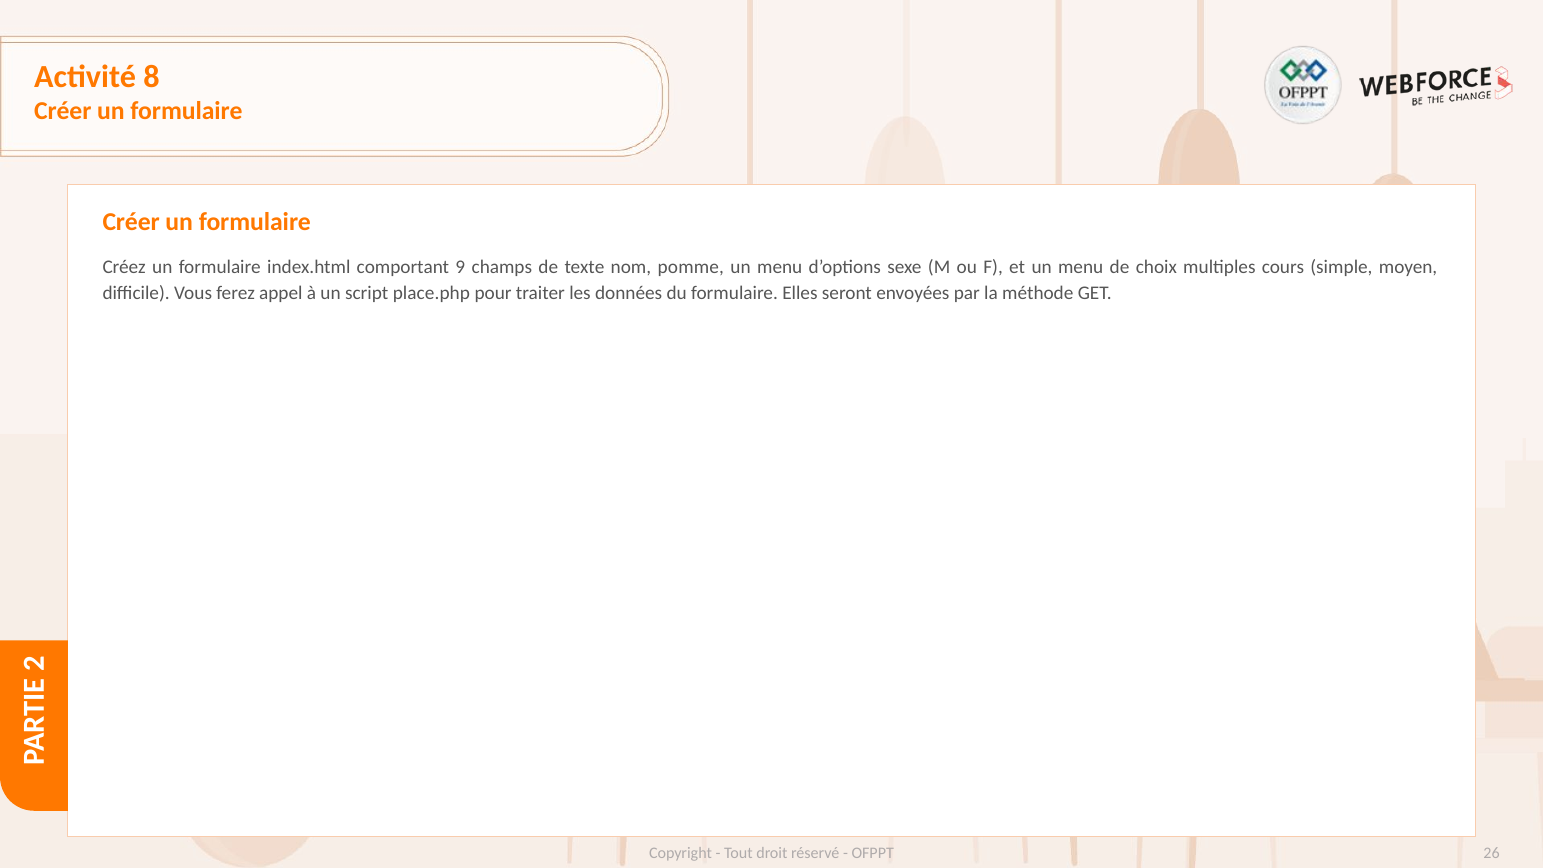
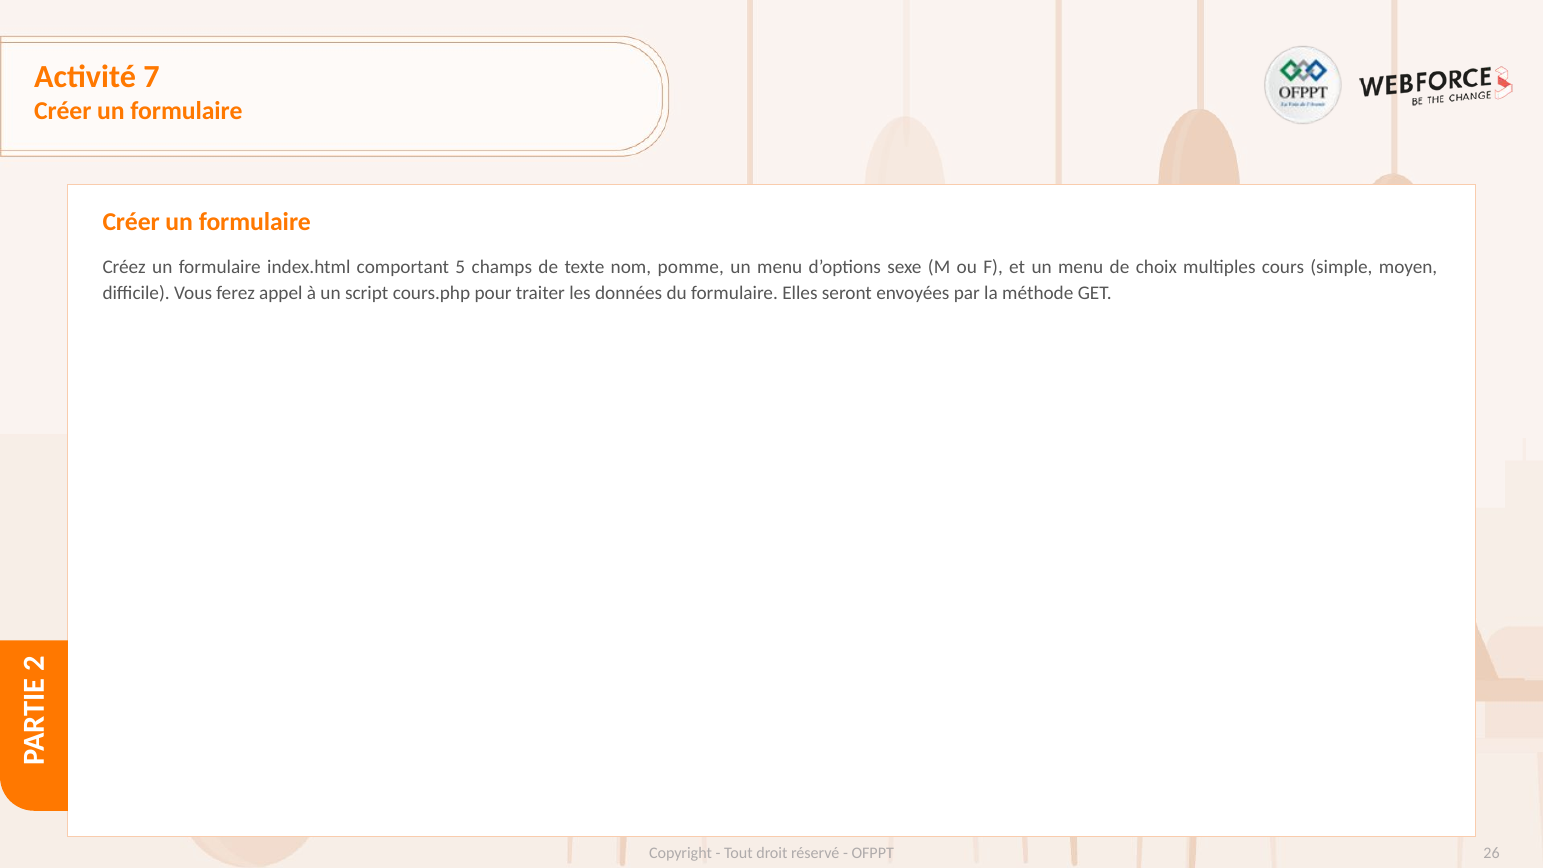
8: 8 -> 7
9: 9 -> 5
place.php: place.php -> cours.php
